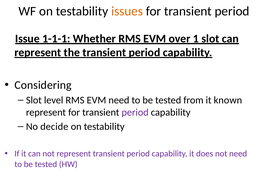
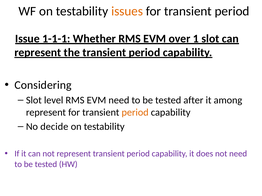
from: from -> after
known: known -> among
period at (135, 113) colour: purple -> orange
